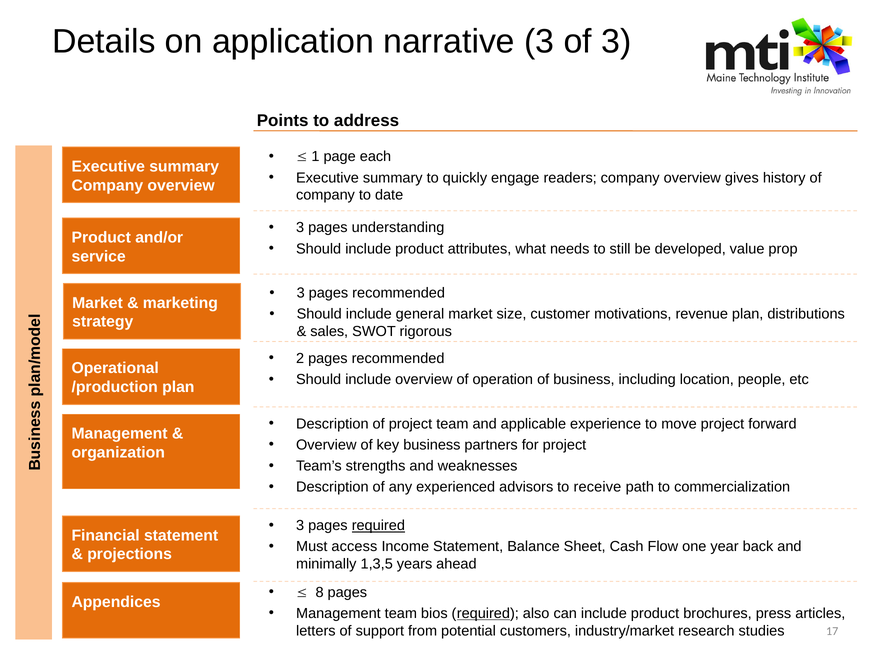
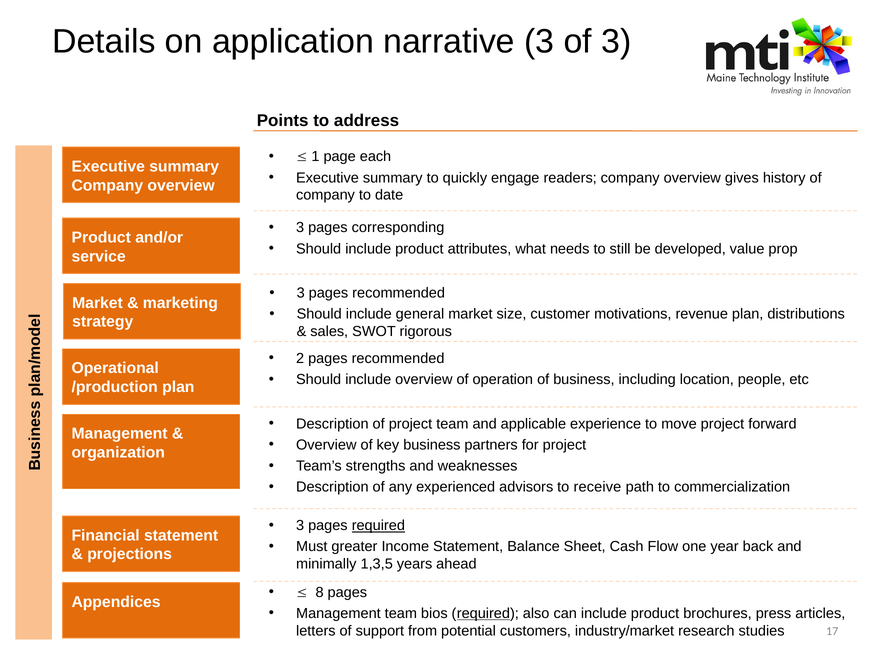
understanding: understanding -> corresponding
access: access -> greater
